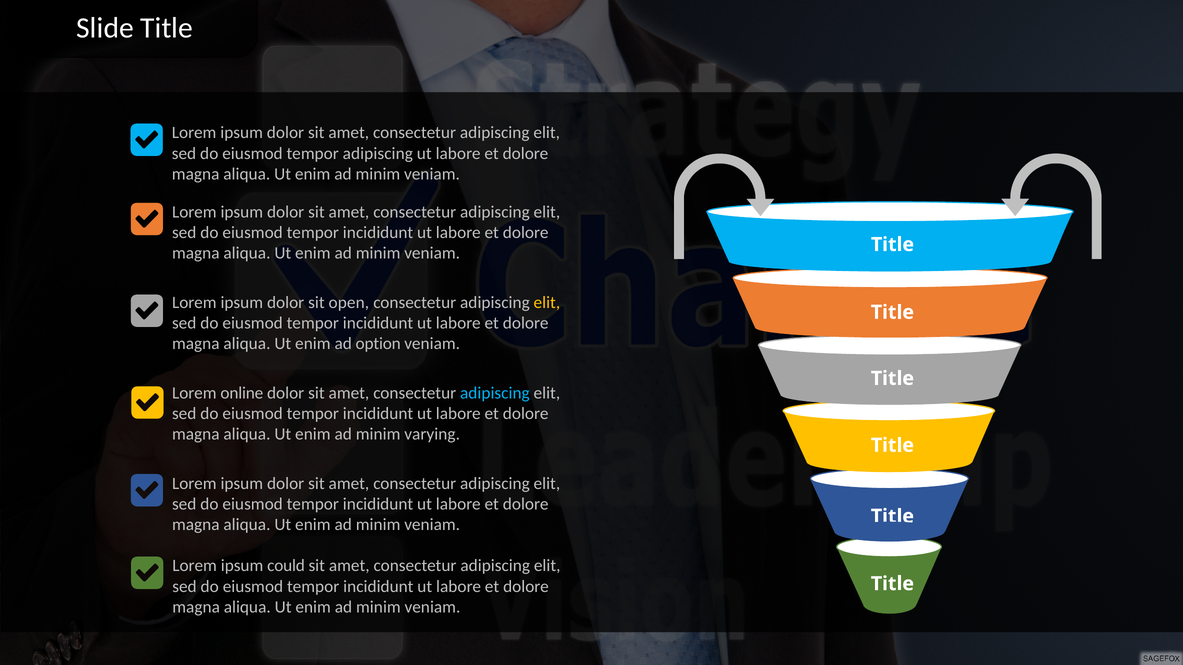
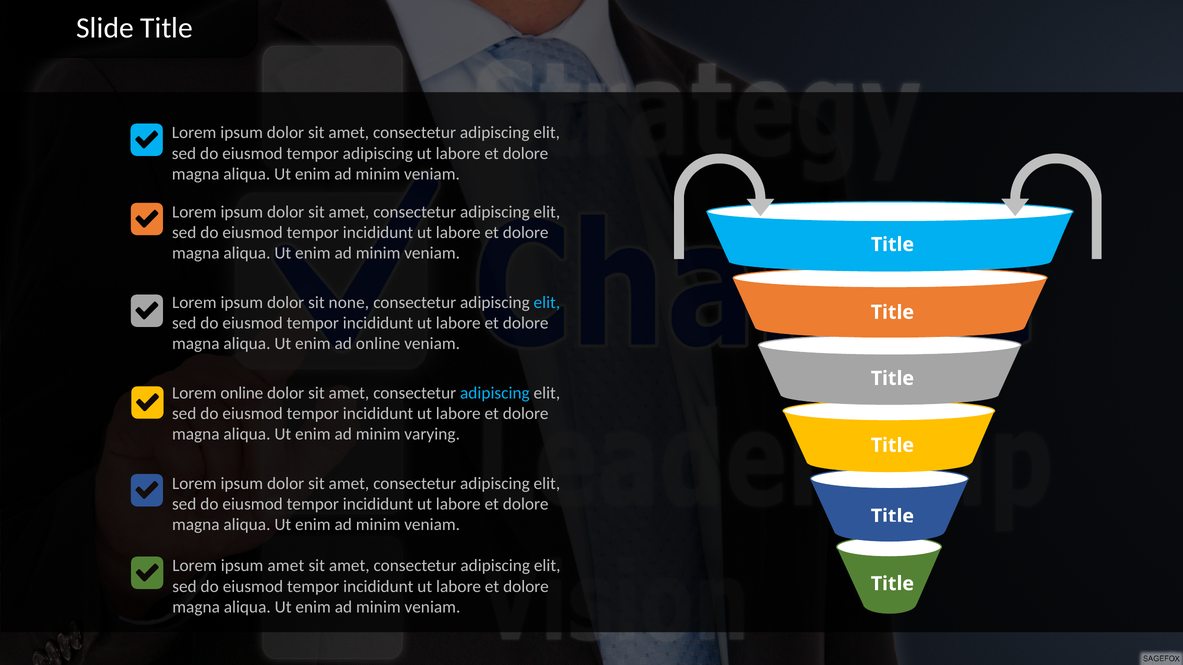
open: open -> none
elit at (547, 303) colour: yellow -> light blue
ad option: option -> online
ipsum could: could -> amet
